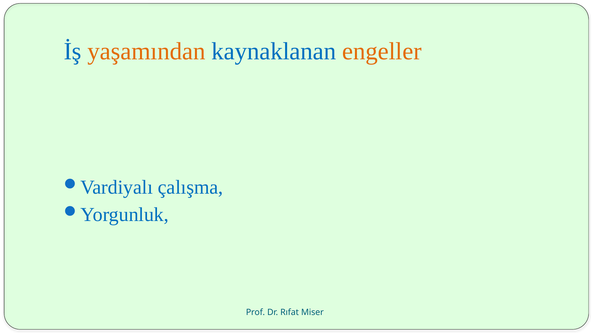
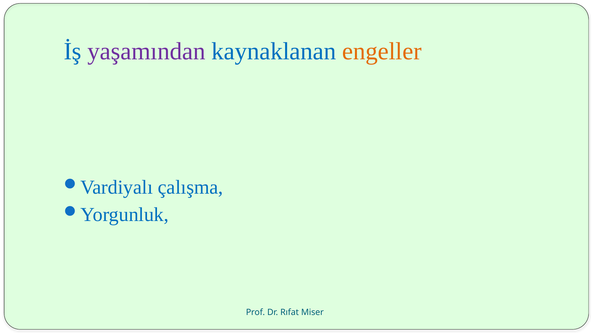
yaşamından colour: orange -> purple
